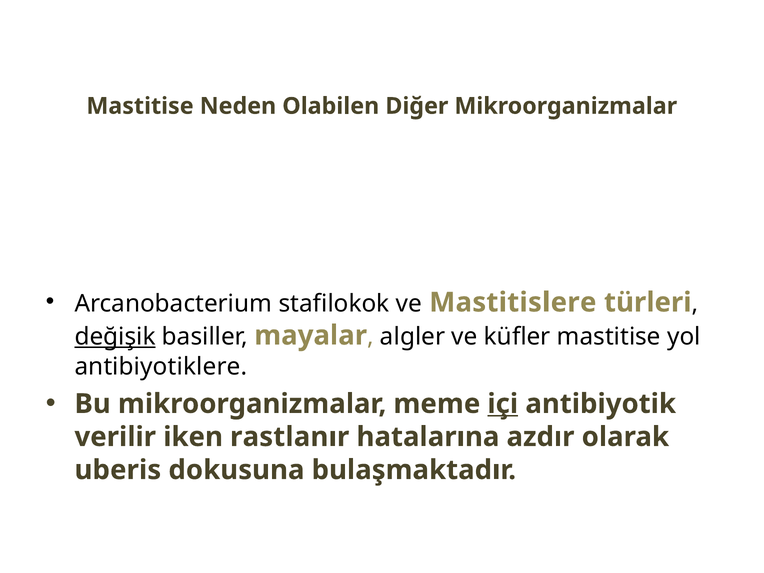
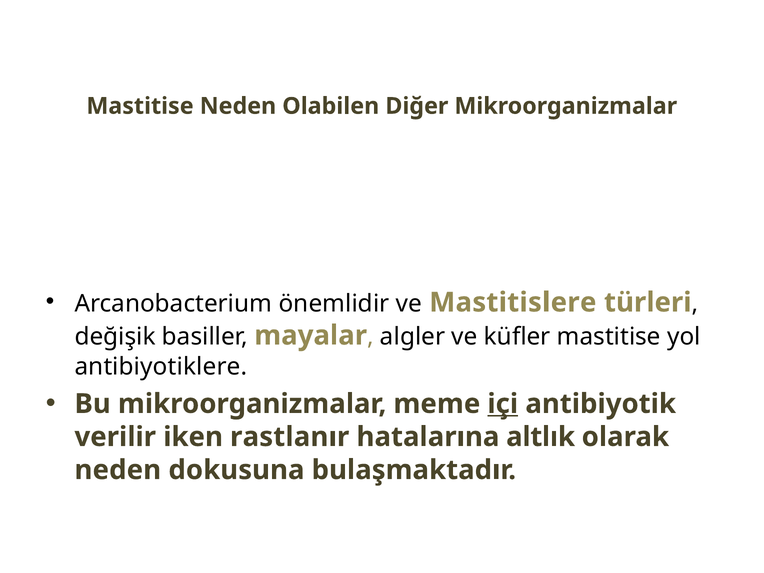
stafilokok: stafilokok -> önemlidir
değişik underline: present -> none
azdır: azdır -> altlık
uberis at (118, 470): uberis -> neden
